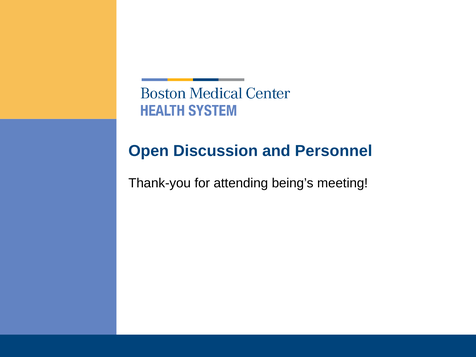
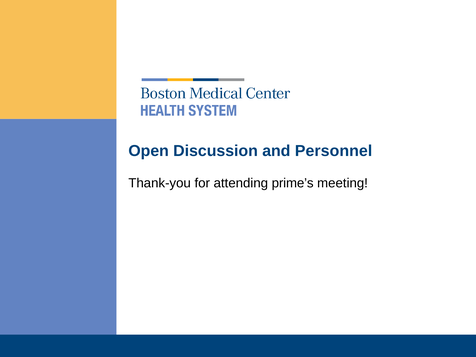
being’s: being’s -> prime’s
